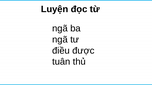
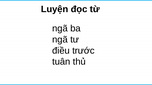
được: được -> trước
